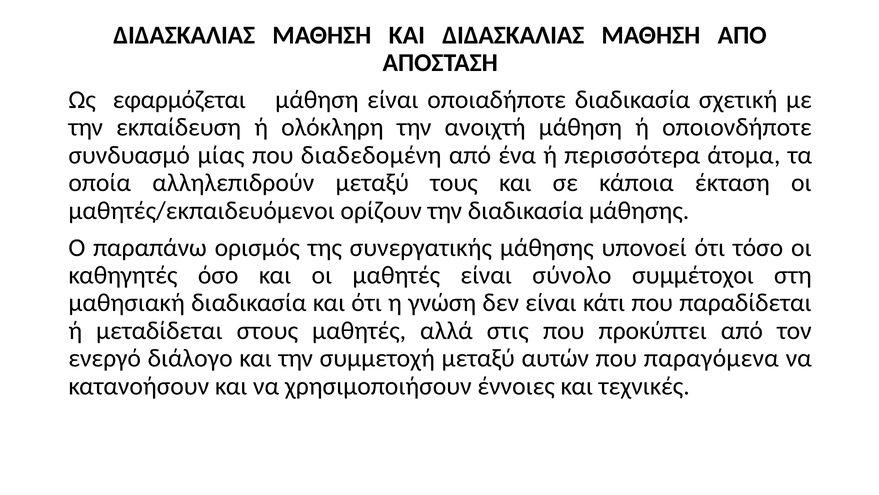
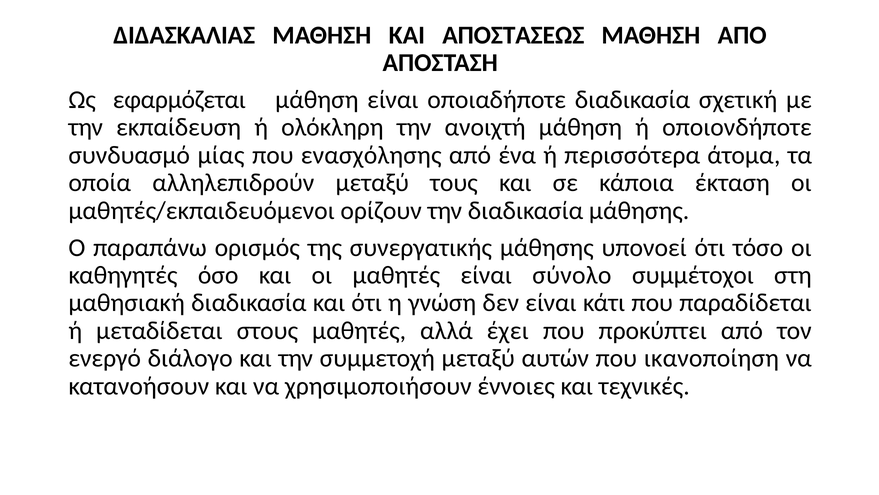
ΚΑΙ ΔΙΔΑΣΚΑΛΙΑΣ: ΔΙΔΑΣΚΑΛΙΑΣ -> ΑΠΟΣΤΑΣΕΩΣ
διαδεδοµένη: διαδεδοµένη -> ενασχόλησης
στις: στις -> έχει
παραγόμενα: παραγόμενα -> ικανοποίηση
